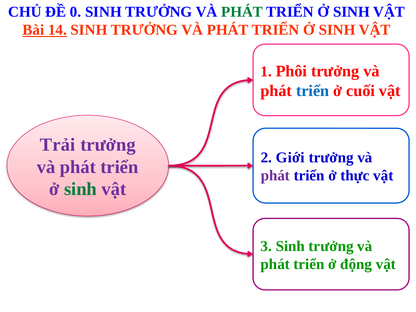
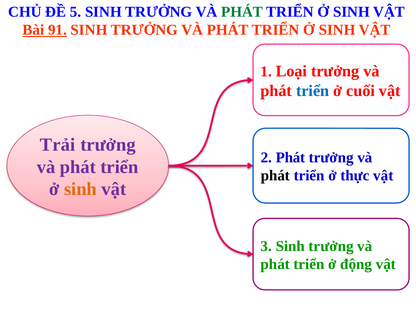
0: 0 -> 5
14: 14 -> 91
Phôi: Phôi -> Loại
2 Giới: Giới -> Phát
phát at (275, 176) colour: purple -> black
sinh at (80, 189) colour: green -> orange
